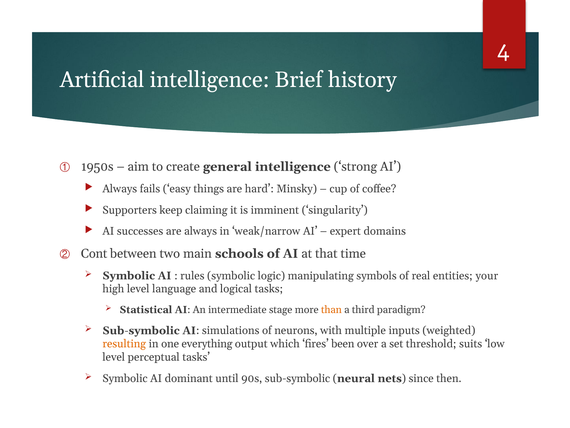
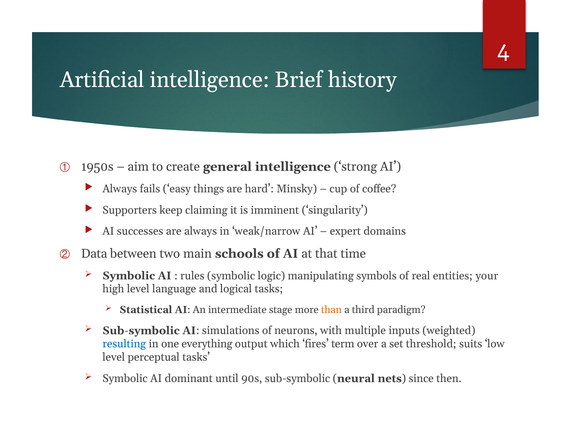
Cont: Cont -> Data
resulting colour: orange -> blue
been: been -> term
